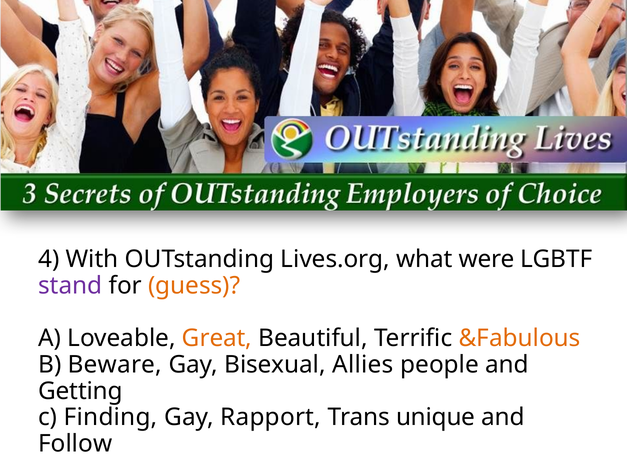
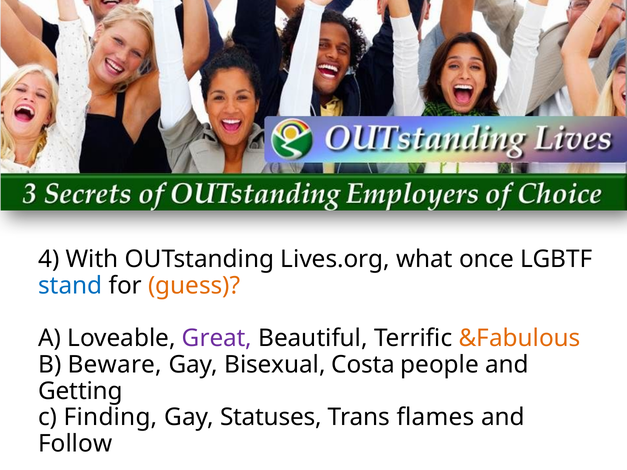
were: were -> once
stand colour: purple -> blue
Great colour: orange -> purple
Allies: Allies -> Costa
Rapport: Rapport -> Statuses
unique: unique -> flames
